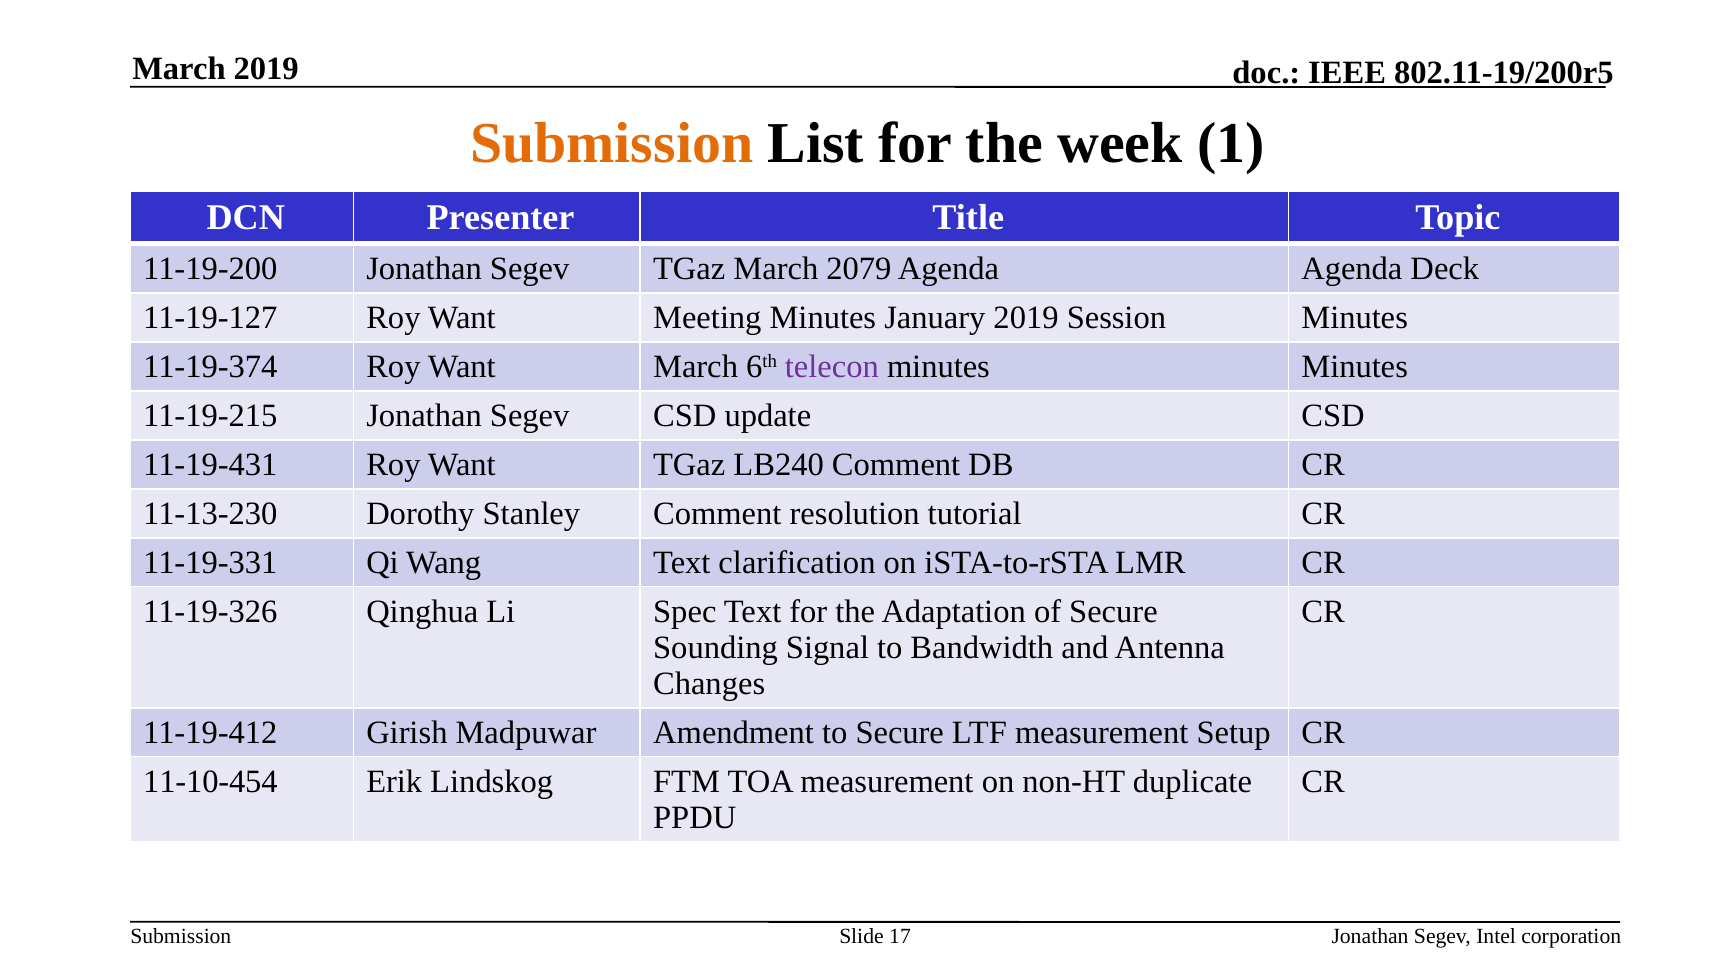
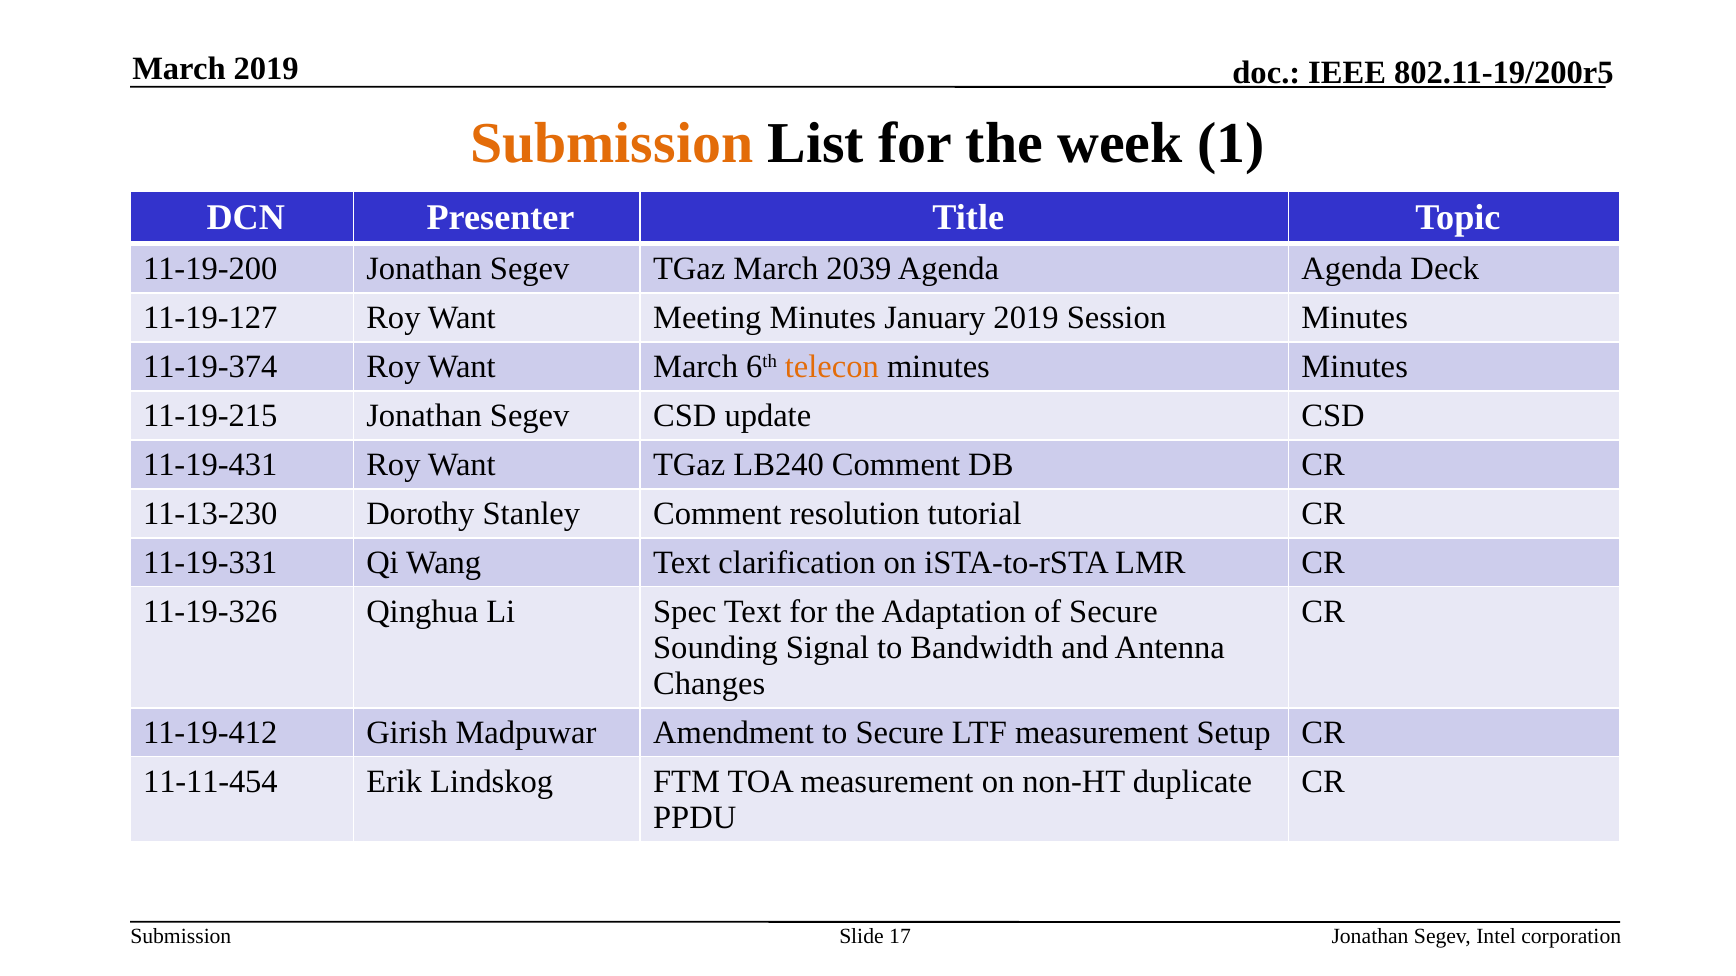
2079: 2079 -> 2039
telecon colour: purple -> orange
11-10-454: 11-10-454 -> 11-11-454
